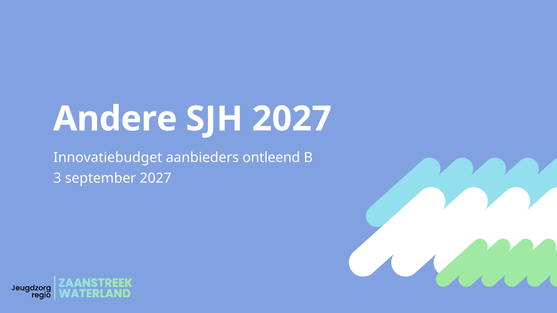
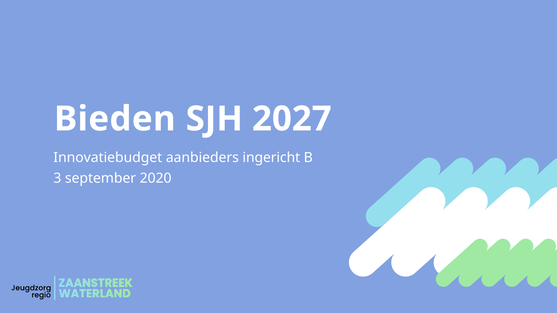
Andere: Andere -> Bieden
ontleend: ontleend -> ingericht
september 2027: 2027 -> 2020
